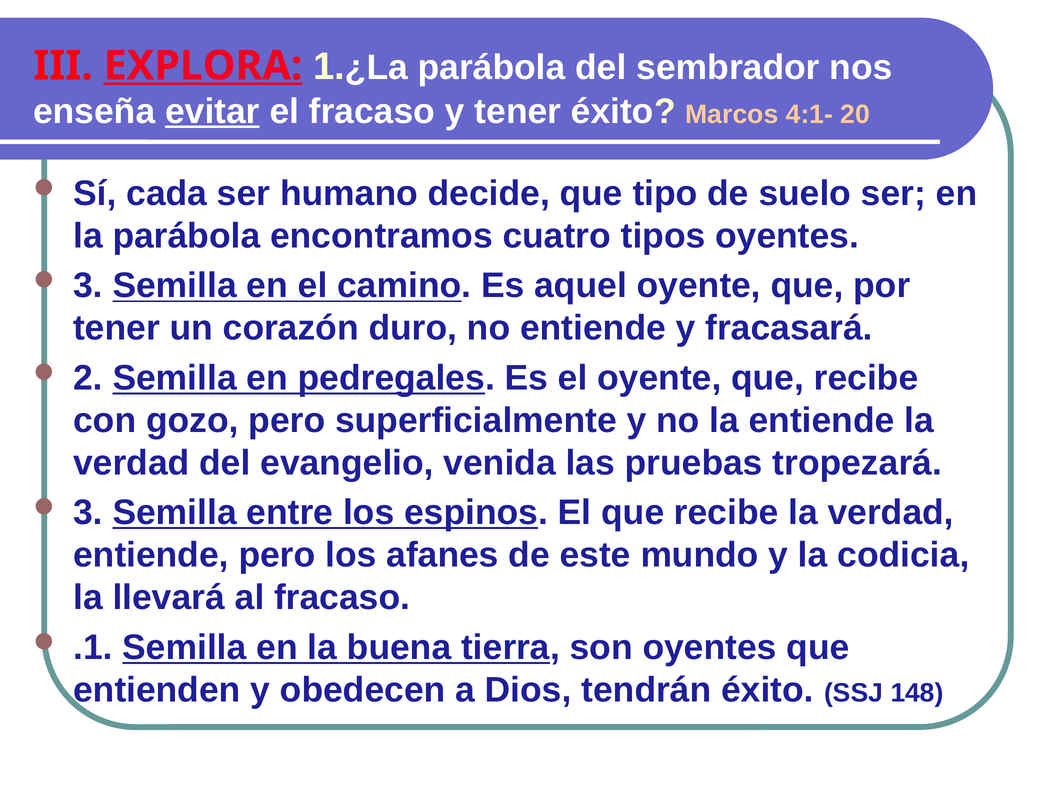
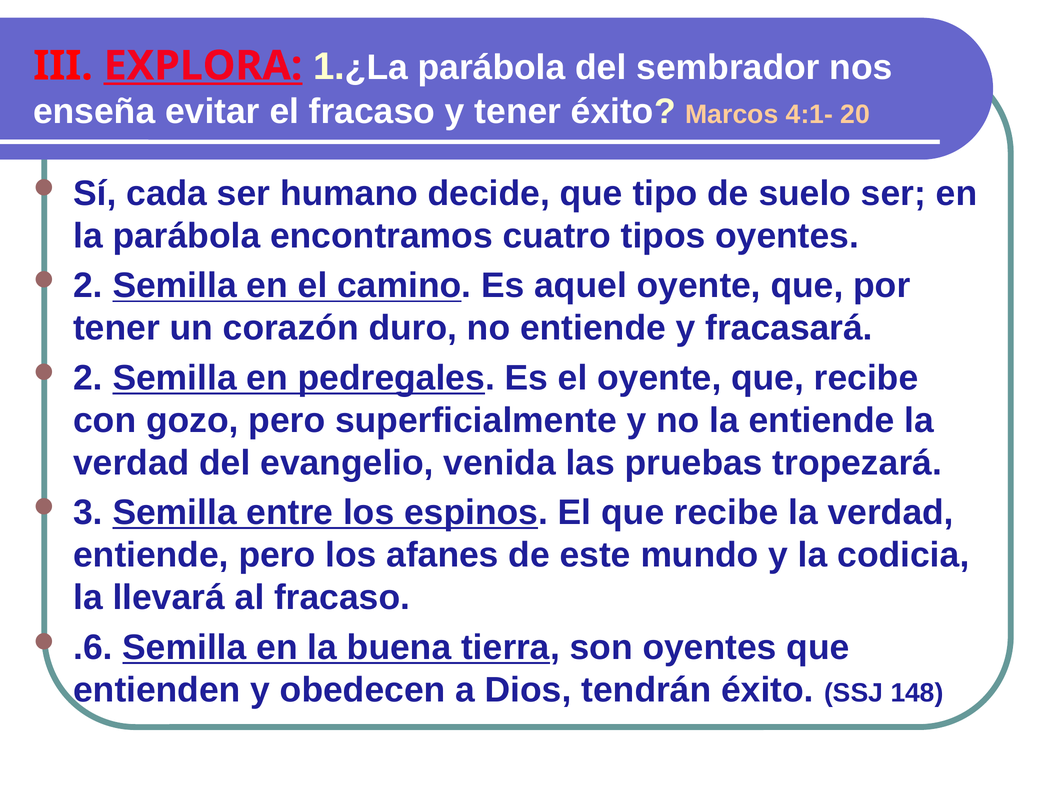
evitar underline: present -> none
3 at (88, 286): 3 -> 2
.1: .1 -> .6
